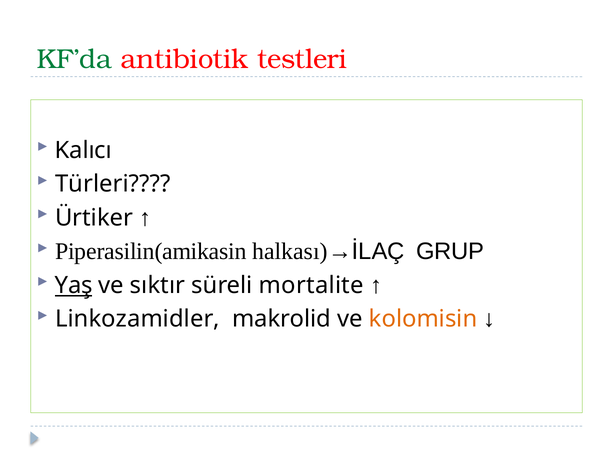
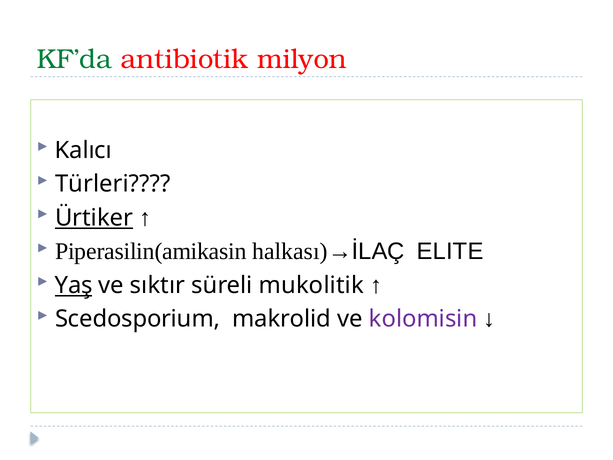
testleri: testleri -> milyon
Ürtiker underline: none -> present
GRUP: GRUP -> ELITE
mortalite: mortalite -> mukolitik
Linkozamidler: Linkozamidler -> Scedosporium
kolomisin colour: orange -> purple
